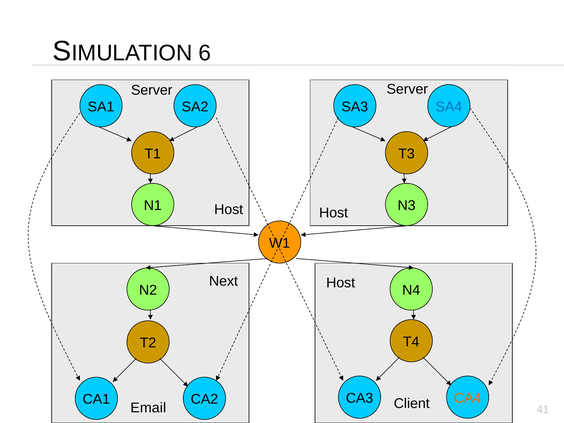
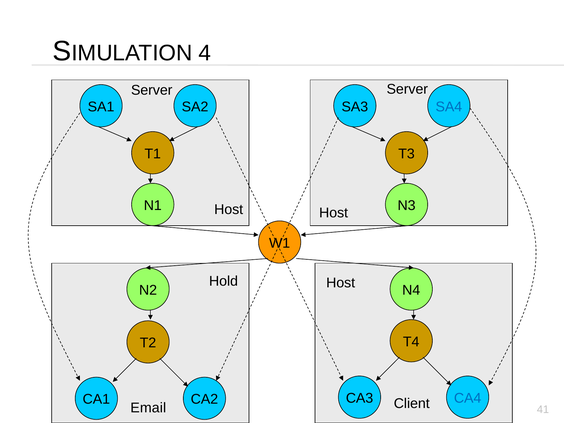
6: 6 -> 4
Next: Next -> Hold
CA4 colour: orange -> blue
